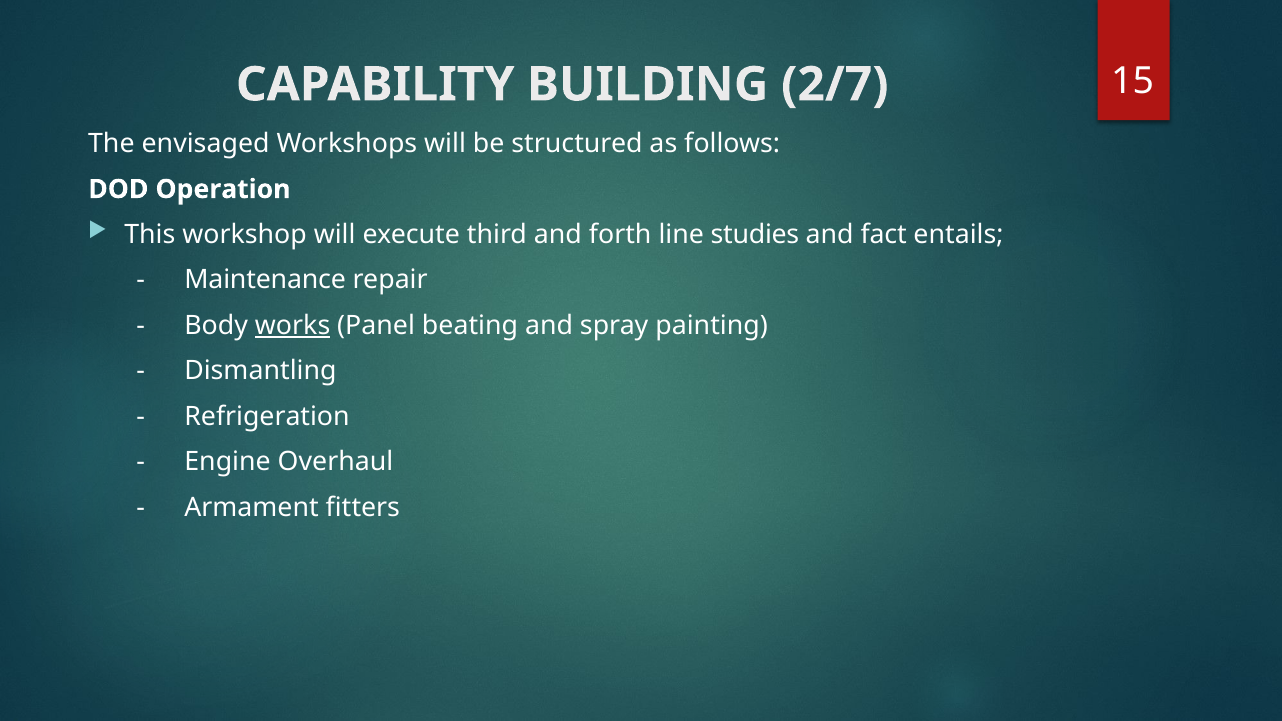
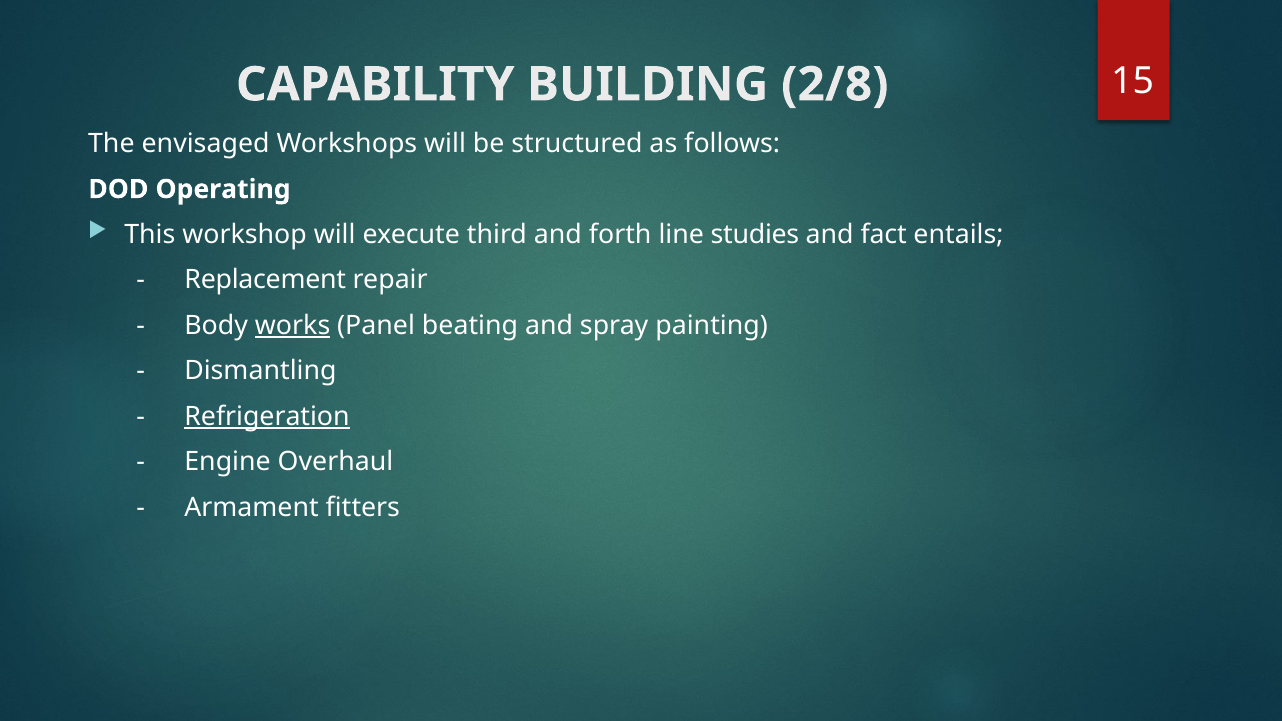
2/7: 2/7 -> 2/8
Operation: Operation -> Operating
Maintenance: Maintenance -> Replacement
Refrigeration underline: none -> present
